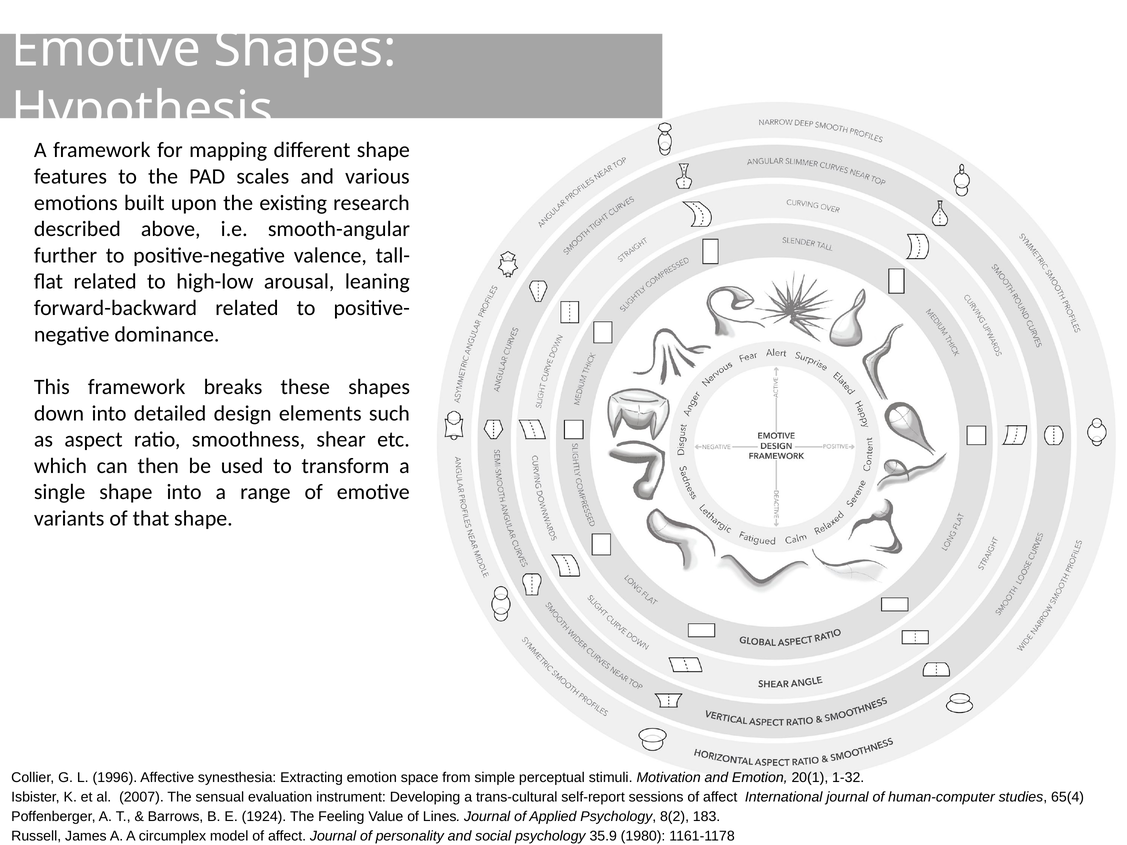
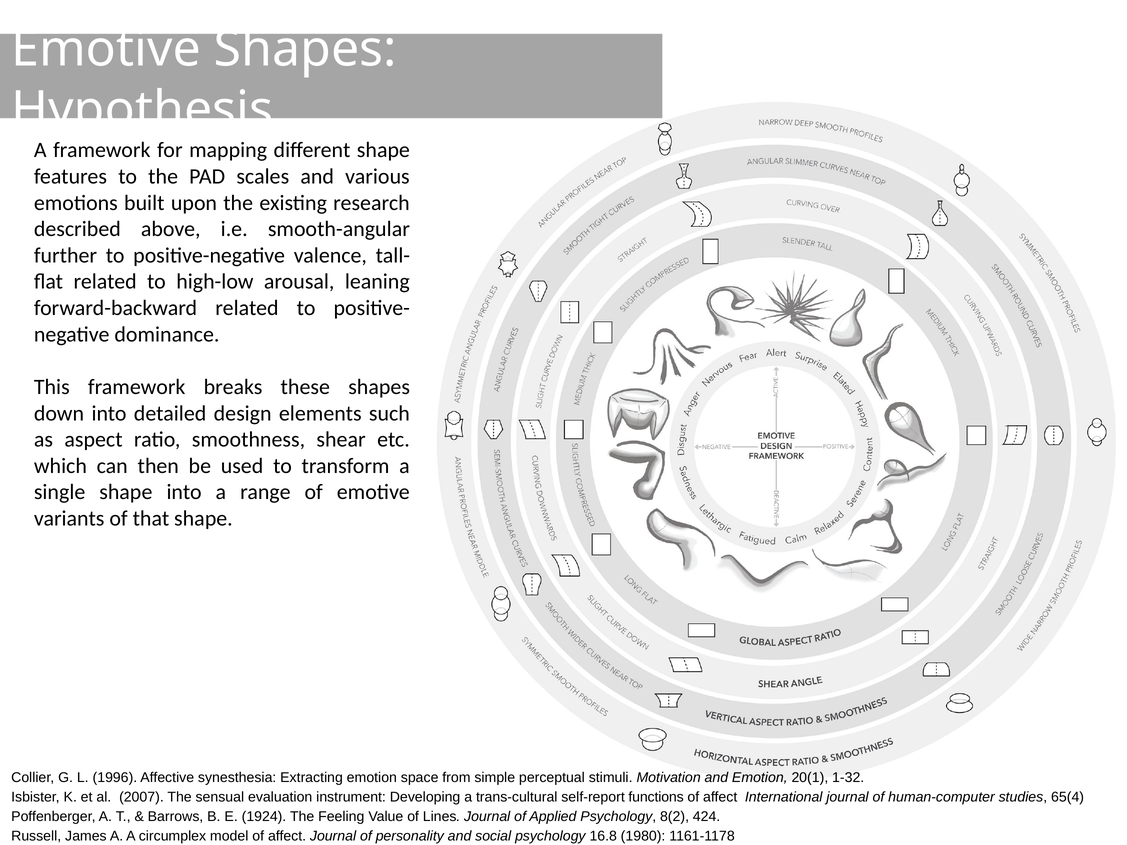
sessions: sessions -> functions
183: 183 -> 424
35.9: 35.9 -> 16.8
